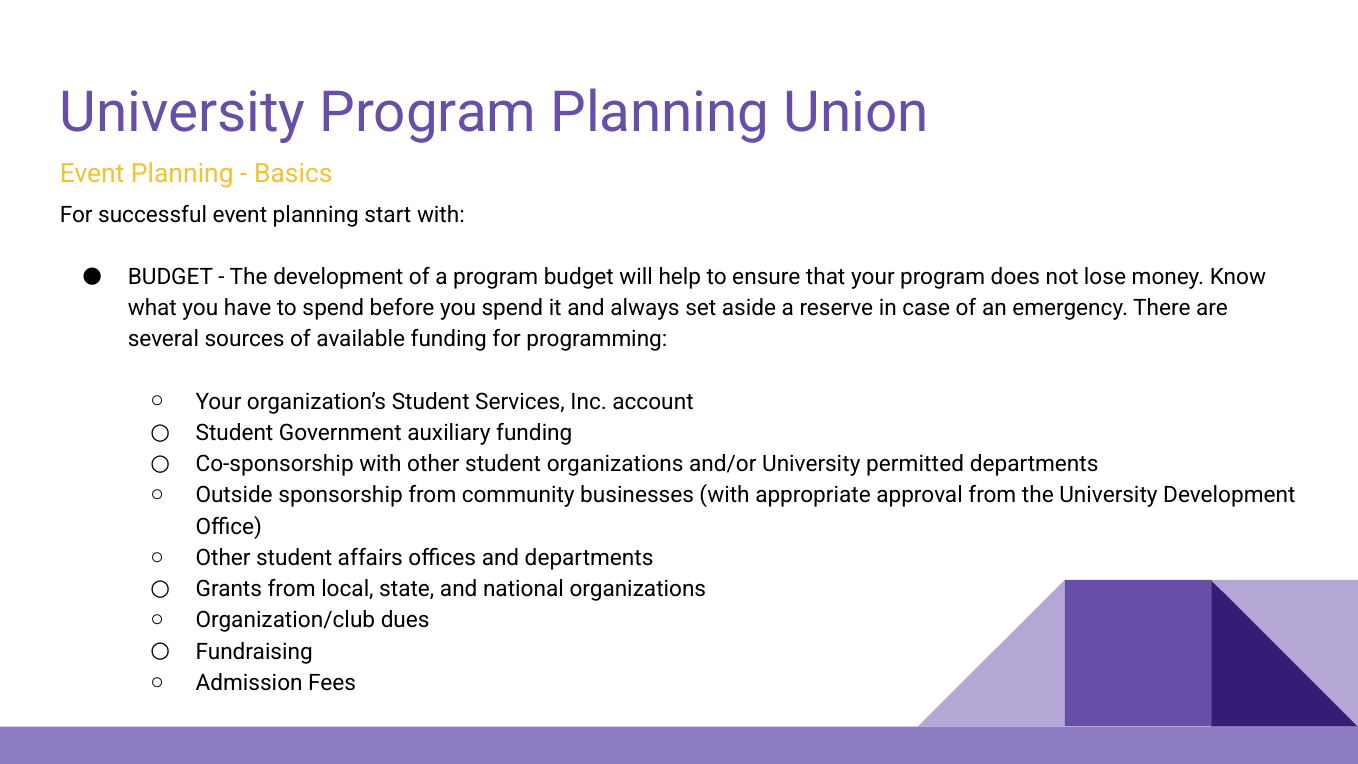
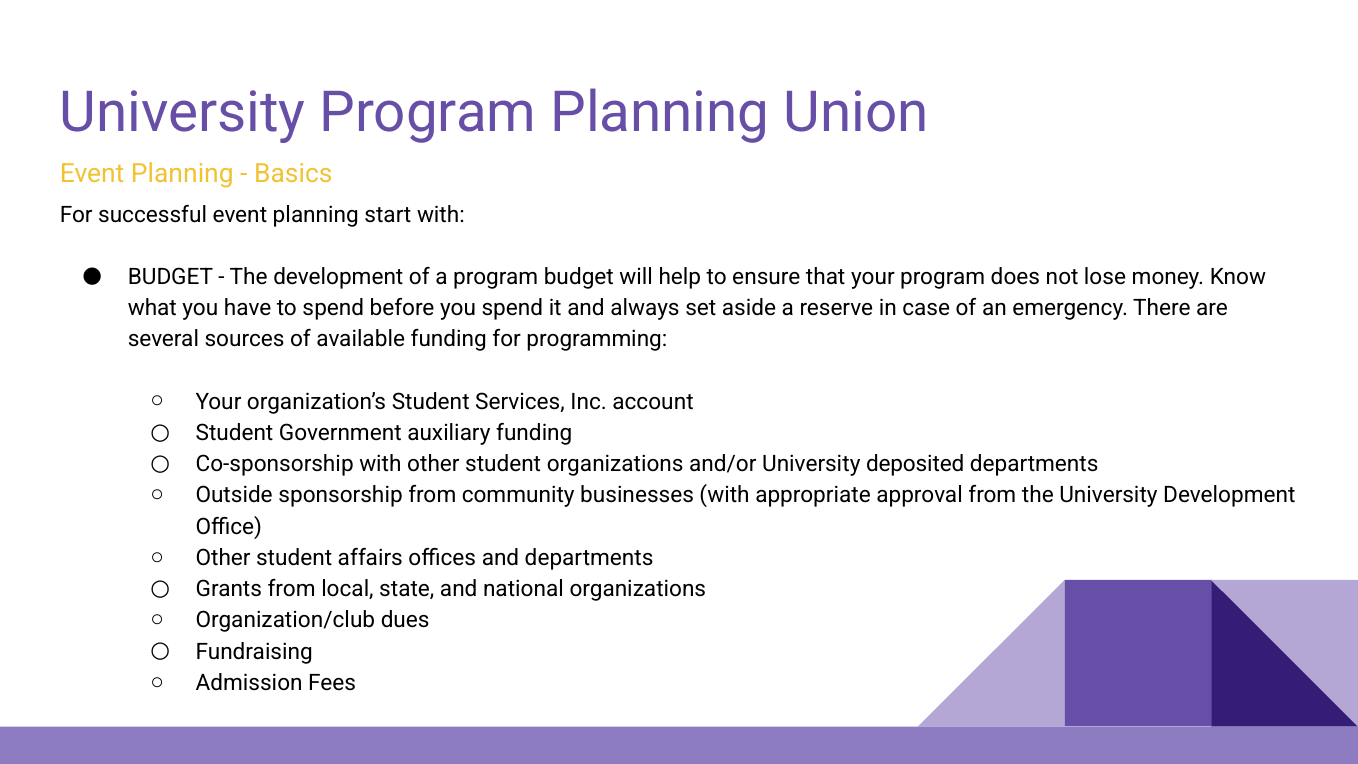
permitted: permitted -> deposited
